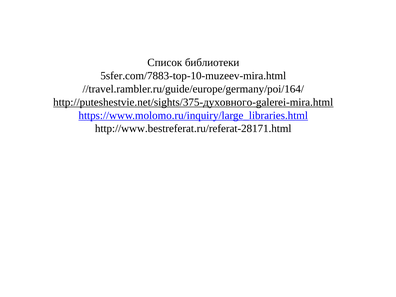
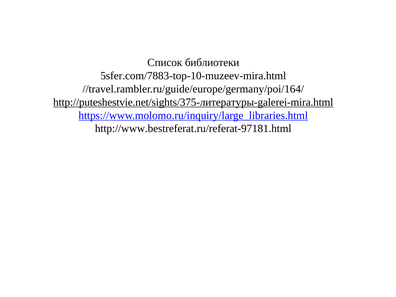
http://puteshestvie.net/sights/375-духовного-galerei-mira.html: http://puteshestvie.net/sights/375-духовного-galerei-mira.html -> http://puteshestvie.net/sights/375-литературы-galerei-mira.html
http://www.bestreferat.ru/referat-28171.html: http://www.bestreferat.ru/referat-28171.html -> http://www.bestreferat.ru/referat-97181.html
